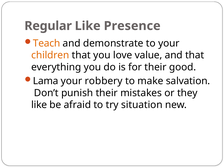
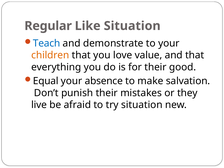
Like Presence: Presence -> Situation
Teach colour: orange -> blue
Lama: Lama -> Equal
robbery: robbery -> absence
like at (39, 105): like -> live
